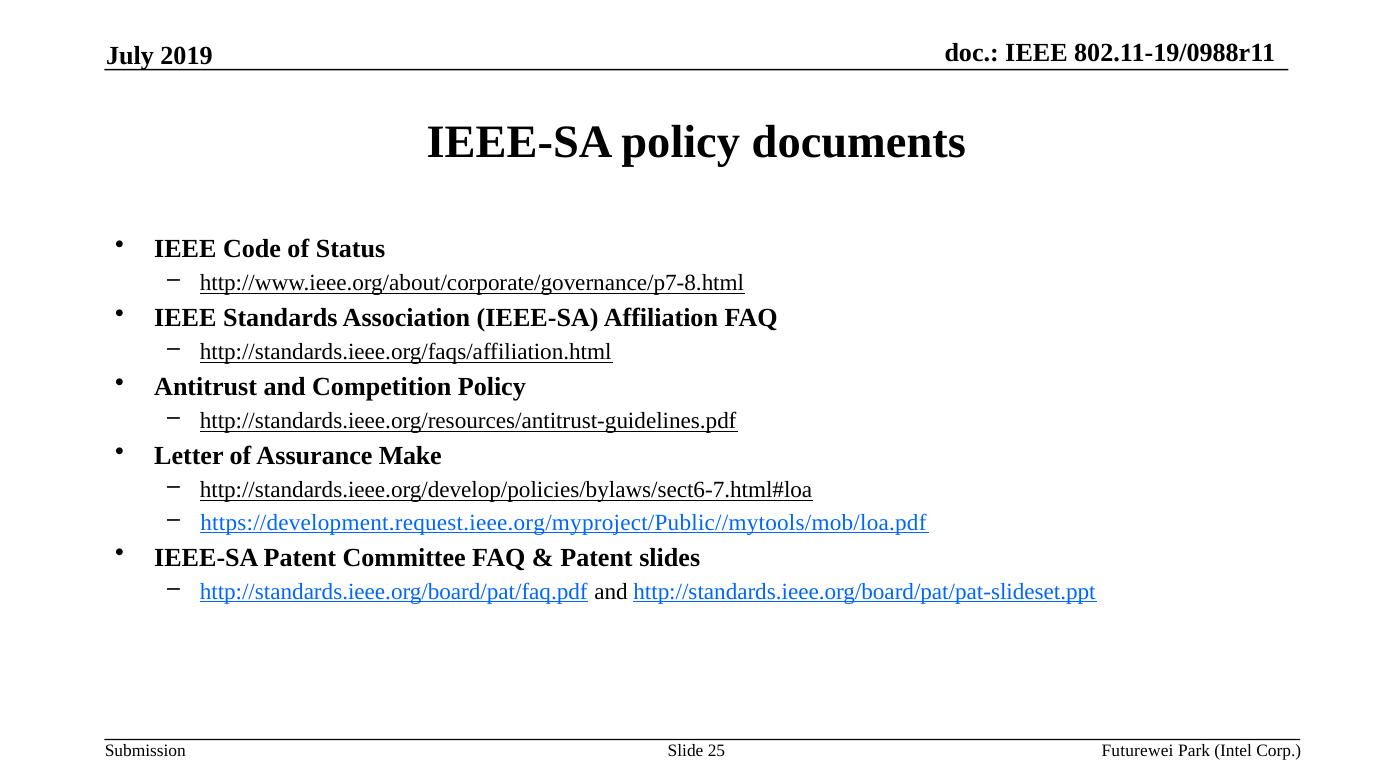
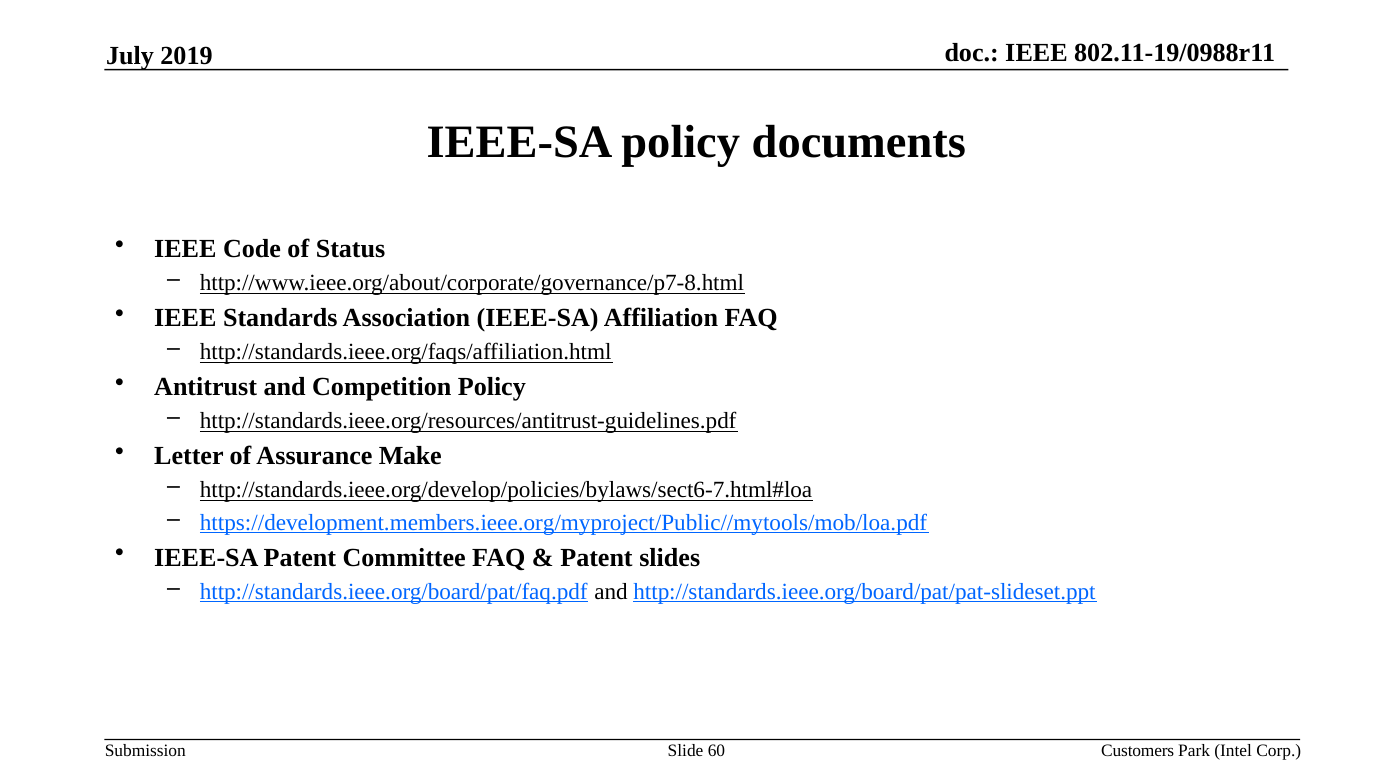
https://development.request.ieee.org/myproject/Public//mytools/mob/loa.pdf: https://development.request.ieee.org/myproject/Public//mytools/mob/loa.pdf -> https://development.members.ieee.org/myproject/Public//mytools/mob/loa.pdf
25: 25 -> 60
Futurewei: Futurewei -> Customers
